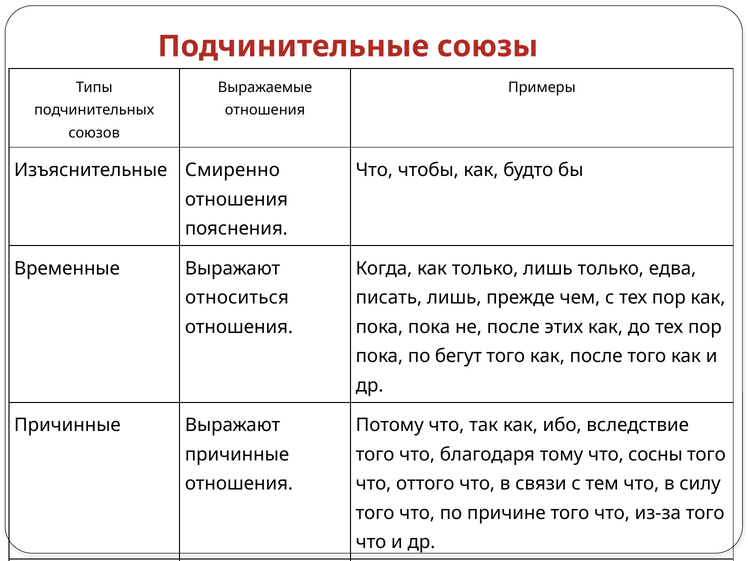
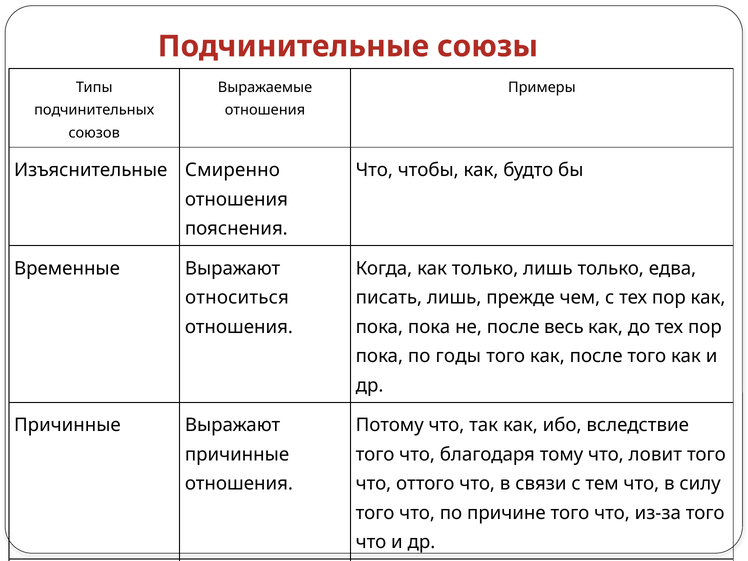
этих: этих -> весь
бегут: бегут -> годы
сосны: сосны -> ловит
